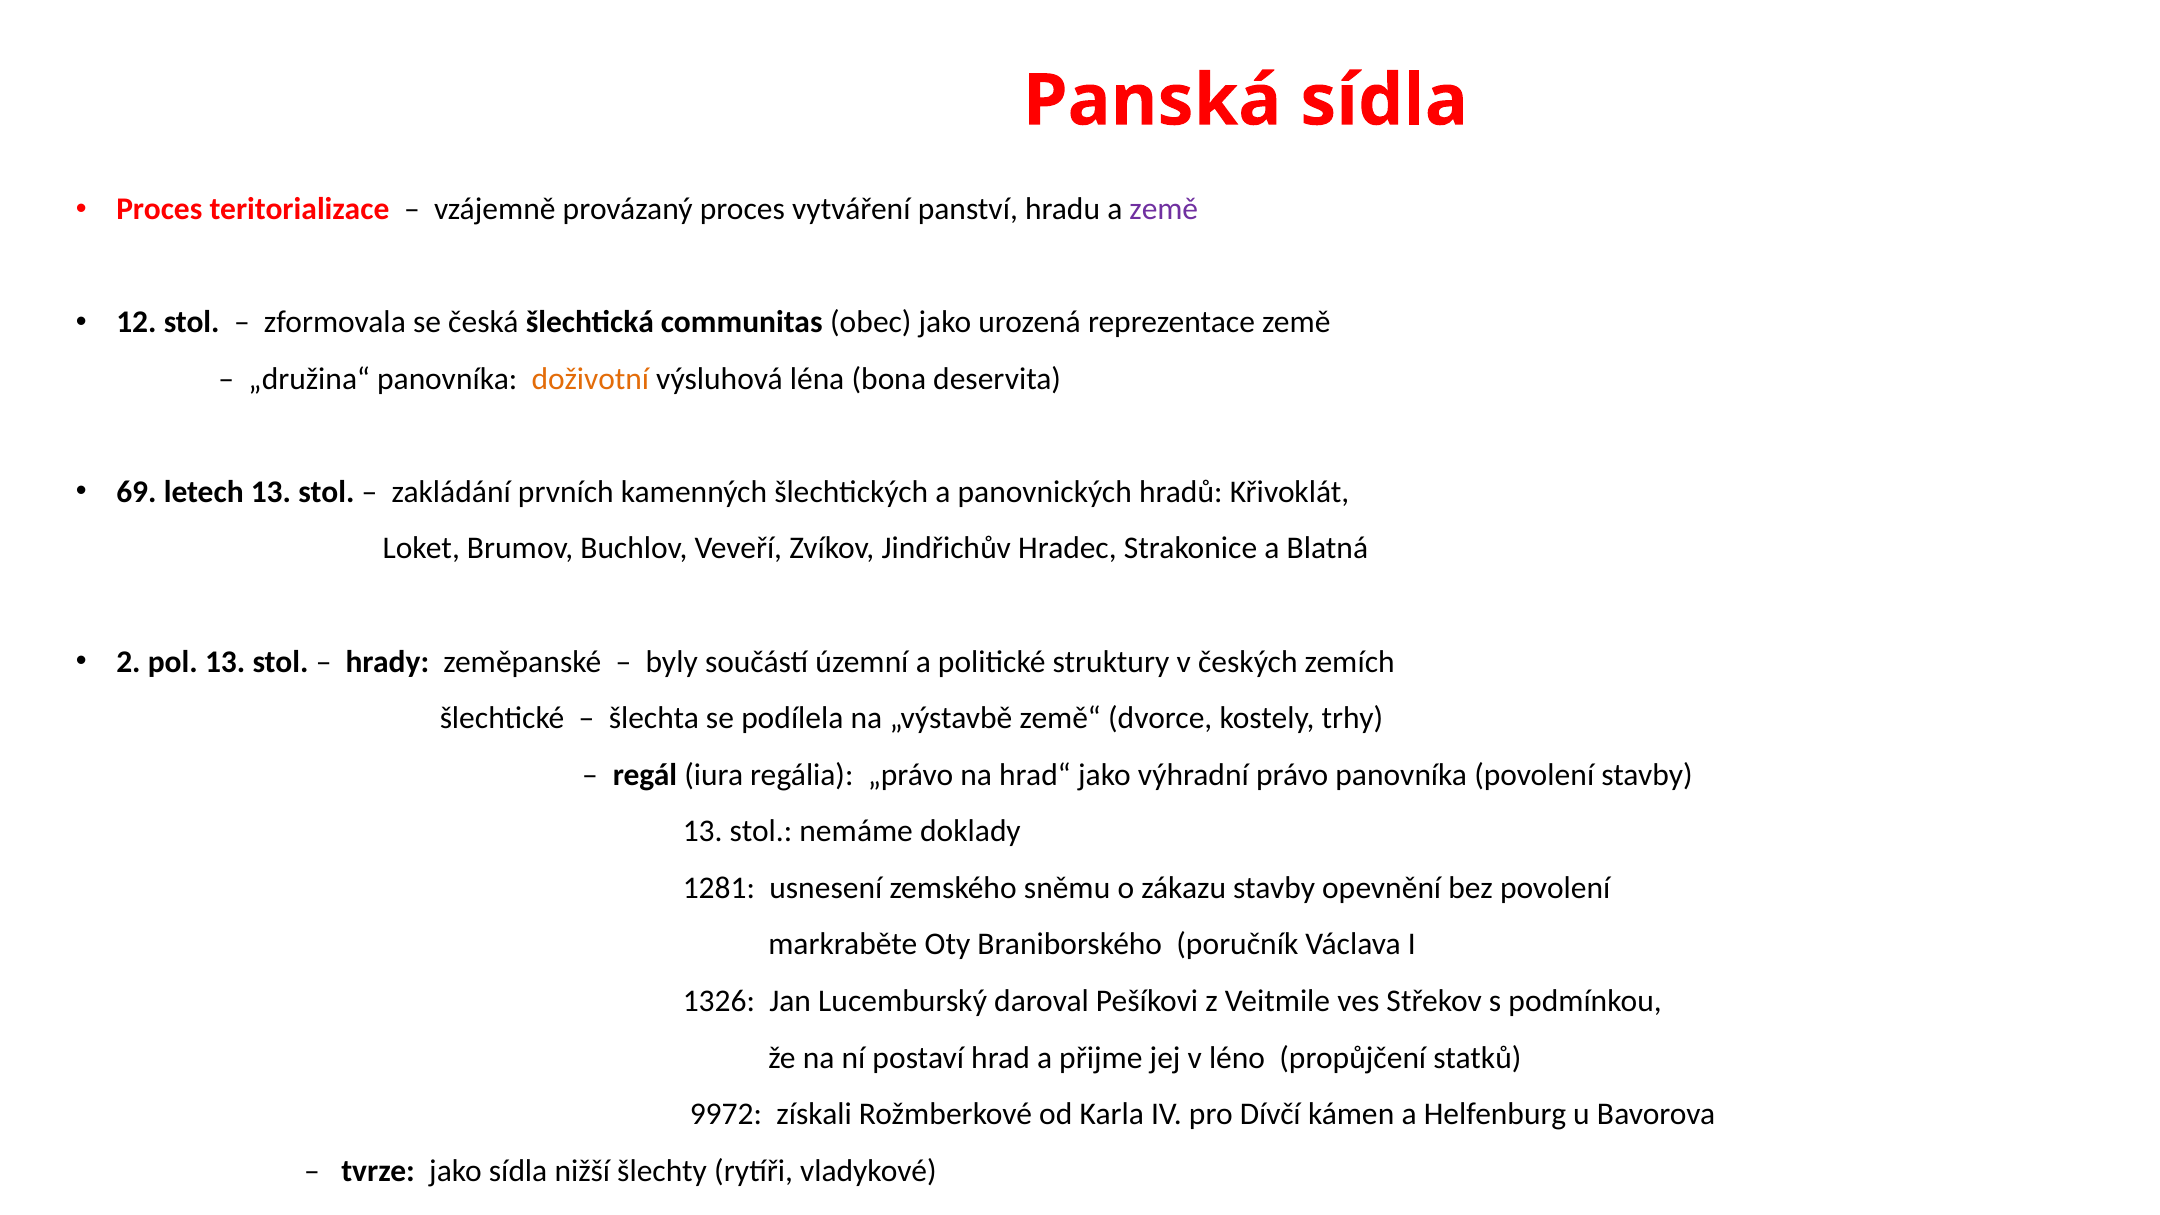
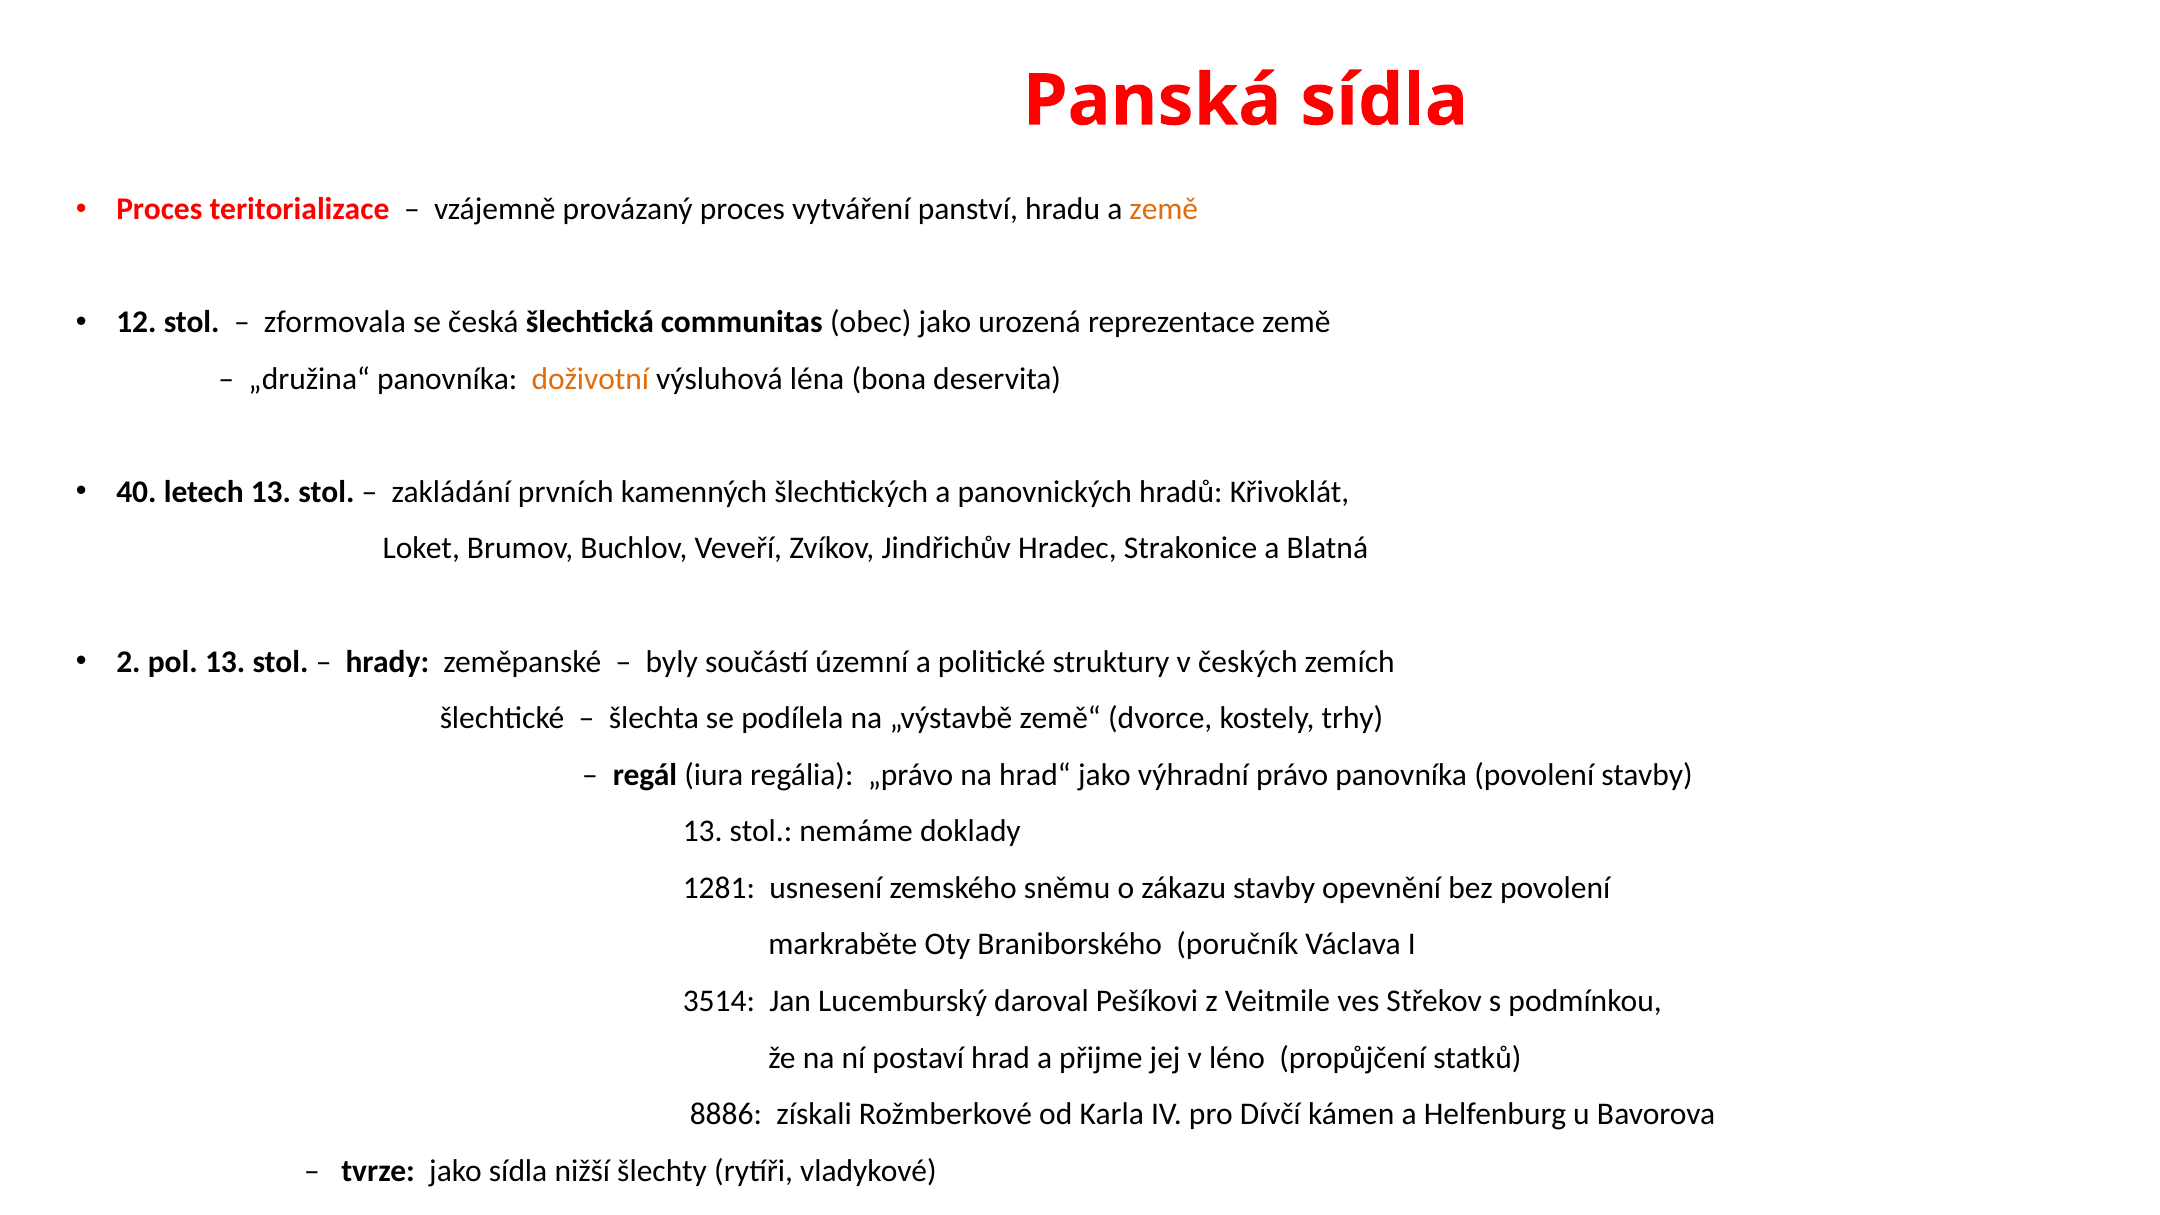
země at (1164, 209) colour: purple -> orange
69: 69 -> 40
1326: 1326 -> 3514
9972: 9972 -> 8886
